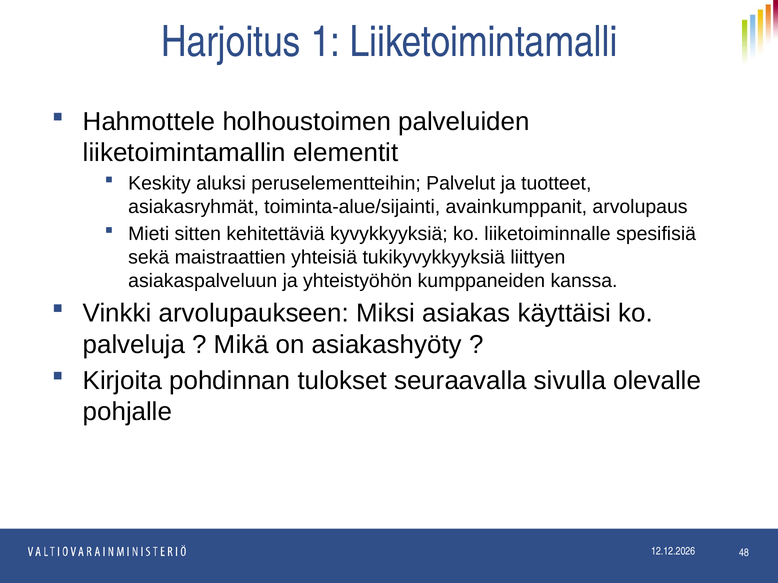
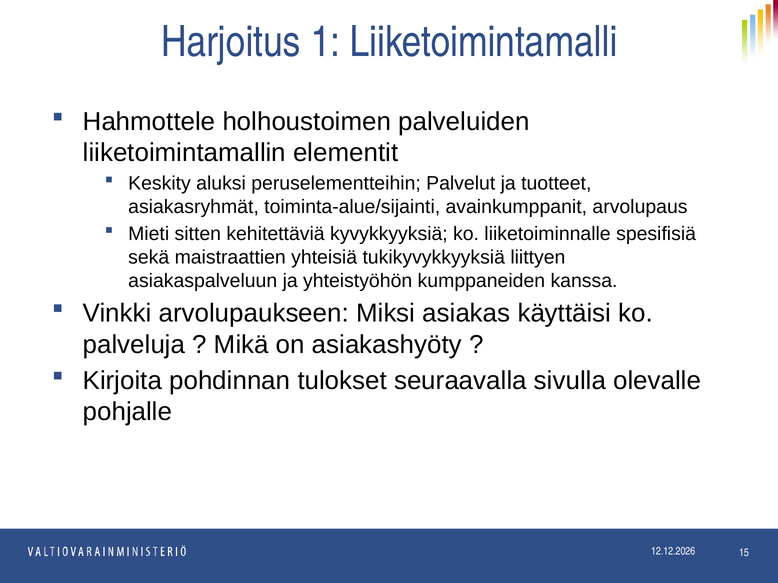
48: 48 -> 15
